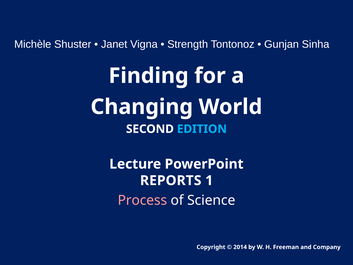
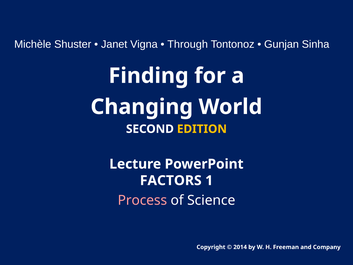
Strength: Strength -> Through
EDITION colour: light blue -> yellow
REPORTS: REPORTS -> FACTORS
